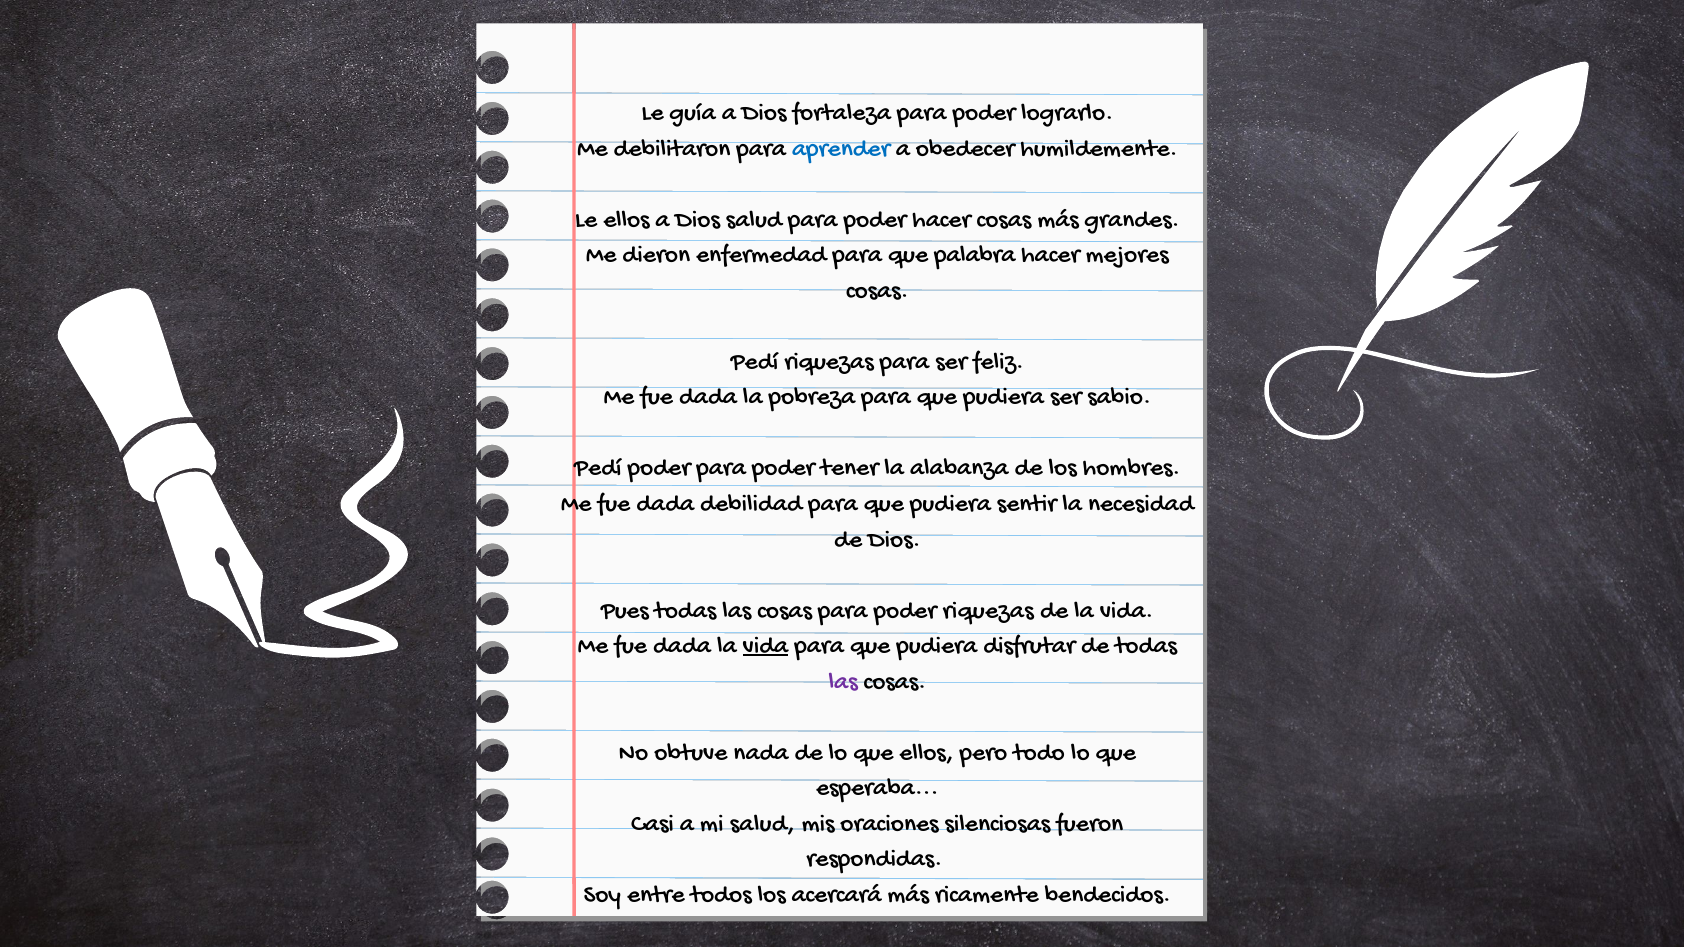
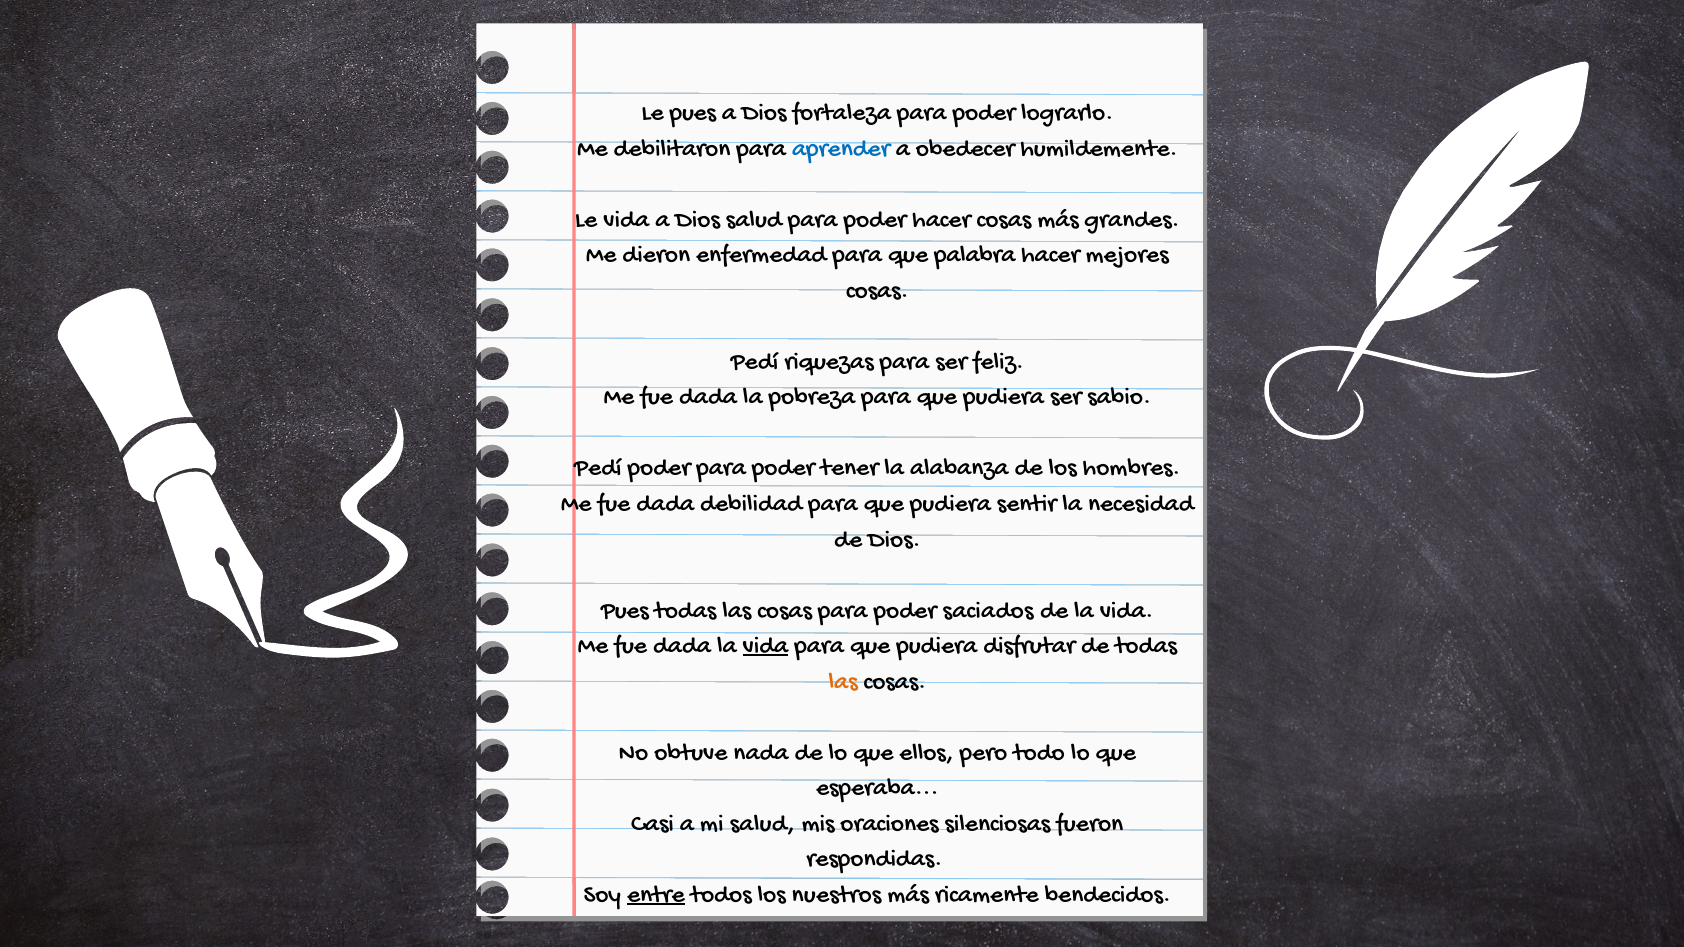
Le guía: guía -> pues
Le ellos: ellos -> vida
poder riquezas: riquezas -> saciados
las at (843, 680) colour: purple -> orange
entre underline: none -> present
acercará: acercará -> nuestros
